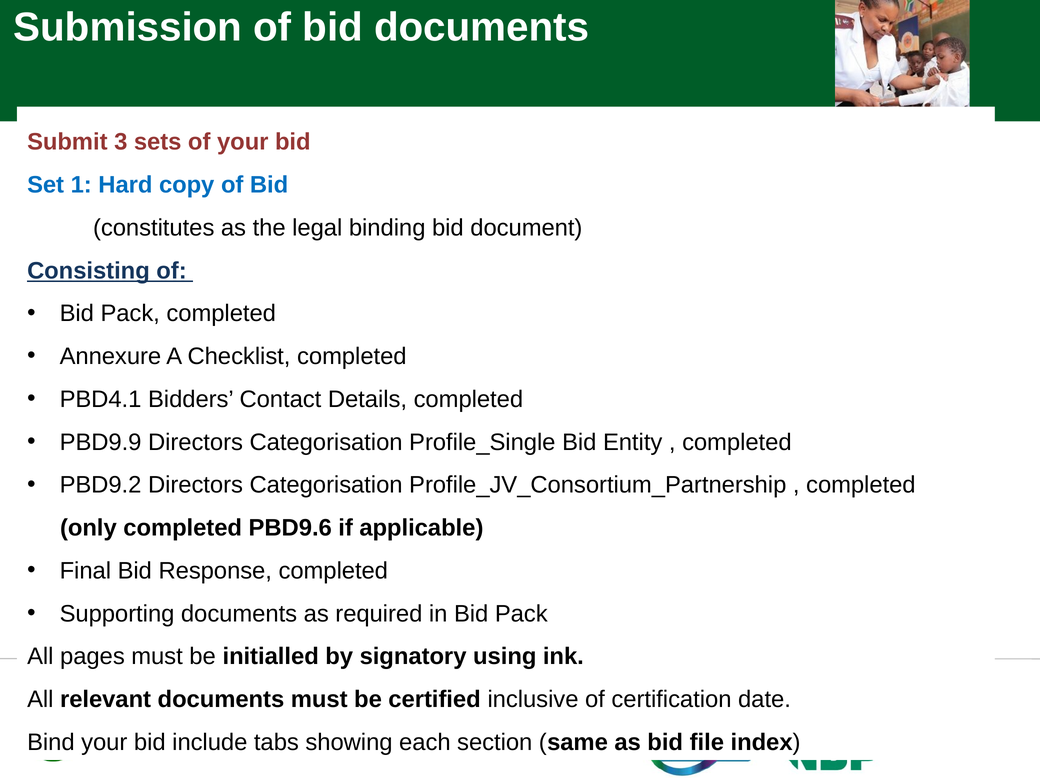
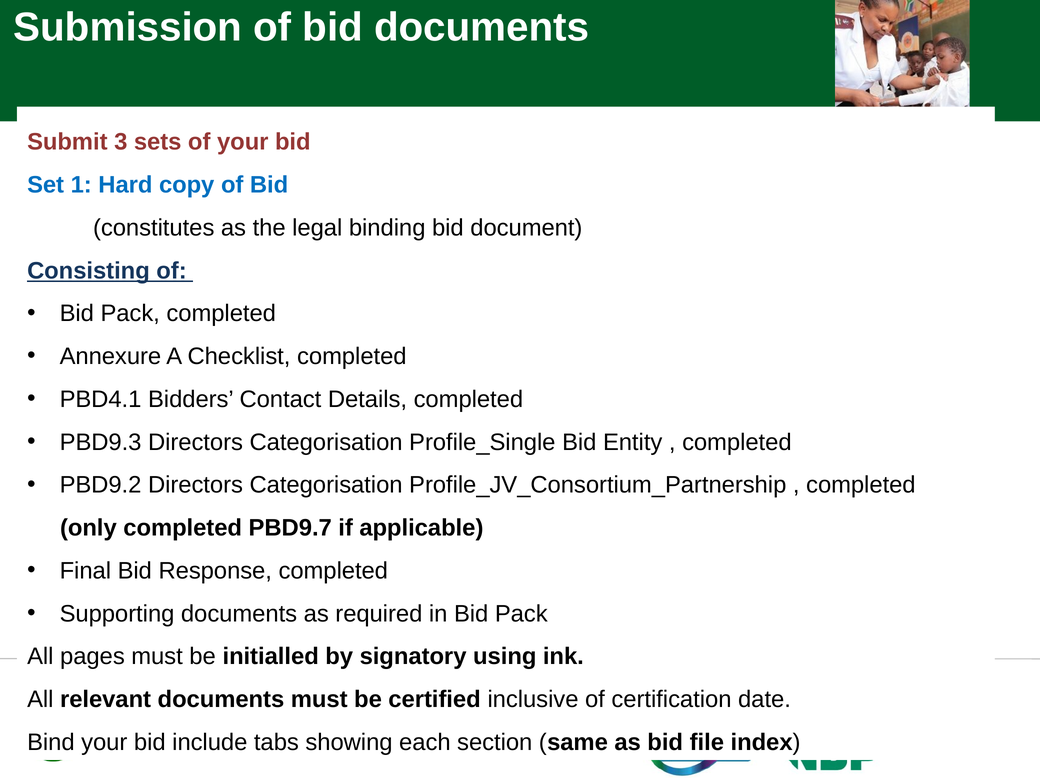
PBD9.9: PBD9.9 -> PBD9.3
PBD9.6: PBD9.6 -> PBD9.7
